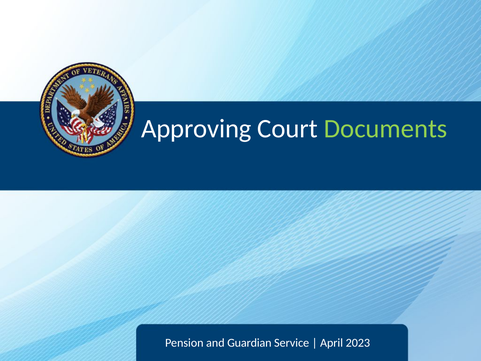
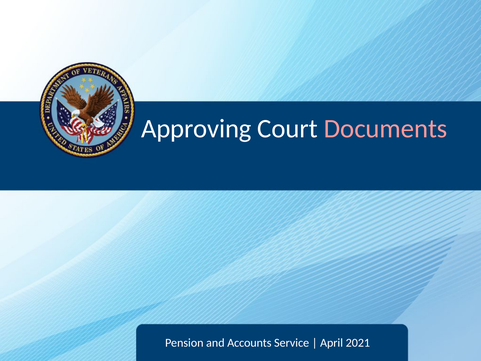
Documents colour: light green -> pink
Guardian: Guardian -> Accounts
2023: 2023 -> 2021
